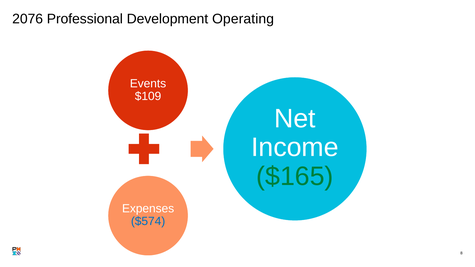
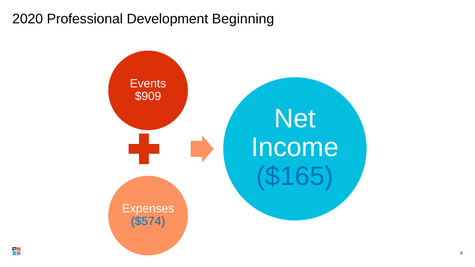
2076: 2076 -> 2020
Operating: Operating -> Beginning
$109: $109 -> $909
$165 colour: green -> blue
